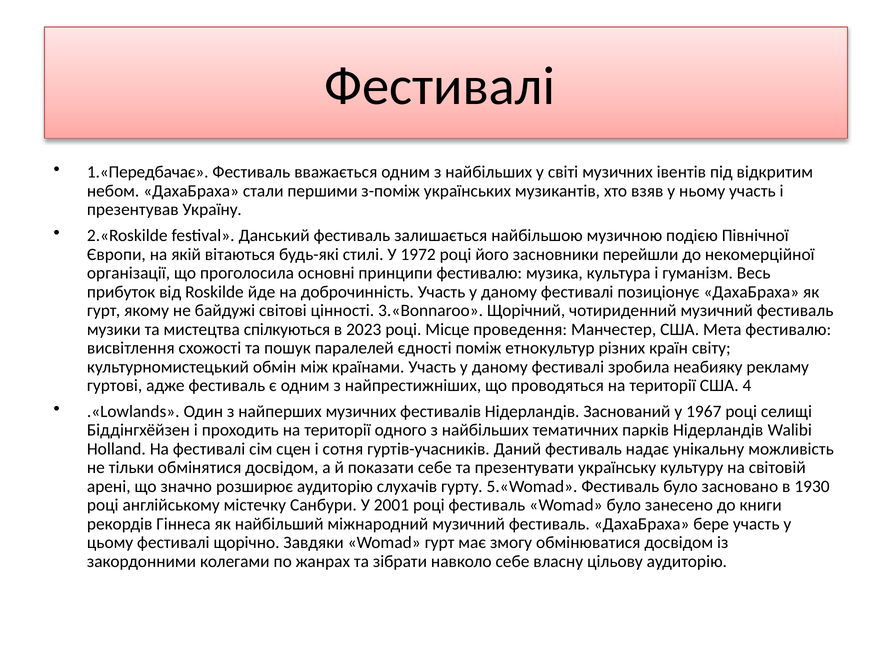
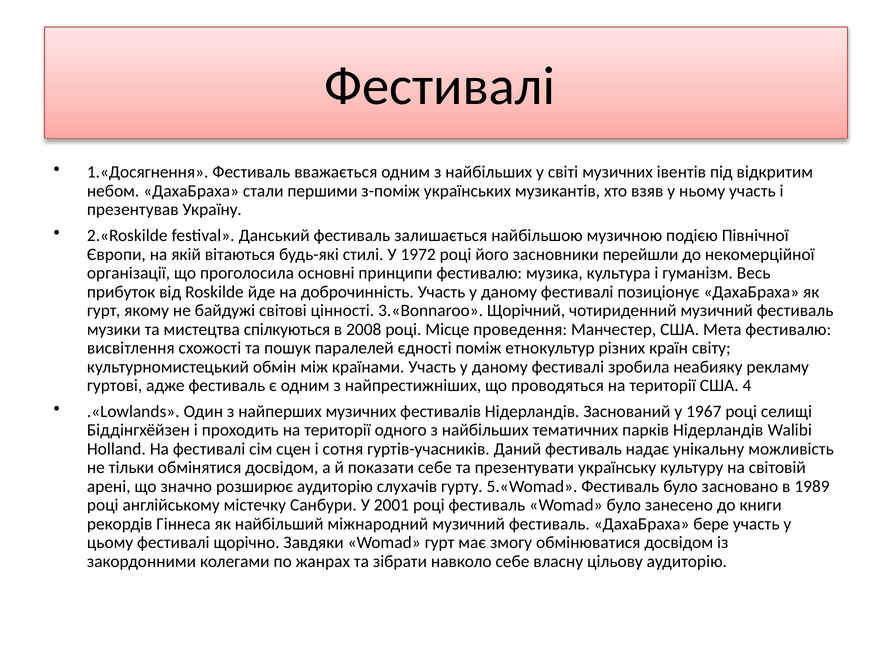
1.«Передбачає: 1.«Передбачає -> 1.«Досягнення
2023: 2023 -> 2008
1930: 1930 -> 1989
